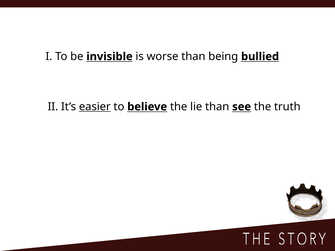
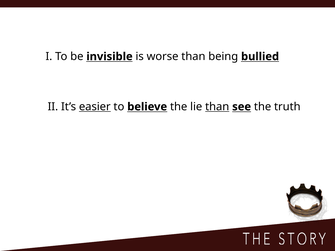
than at (217, 107) underline: none -> present
